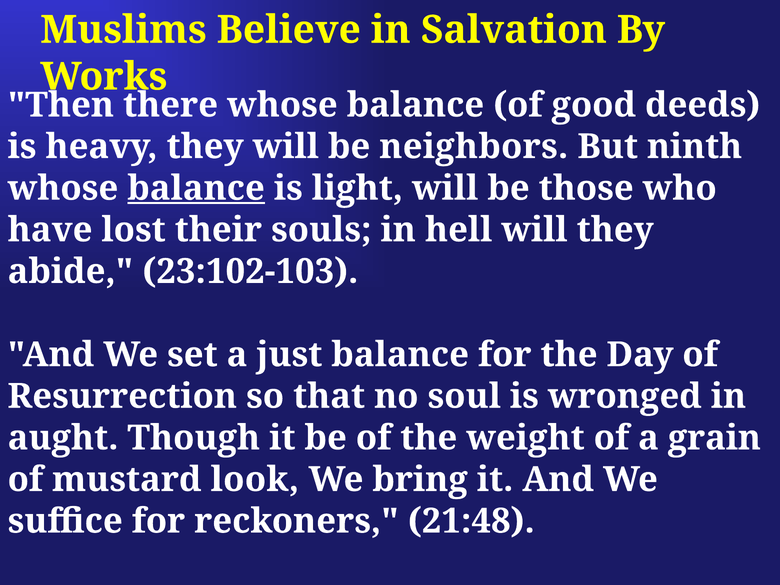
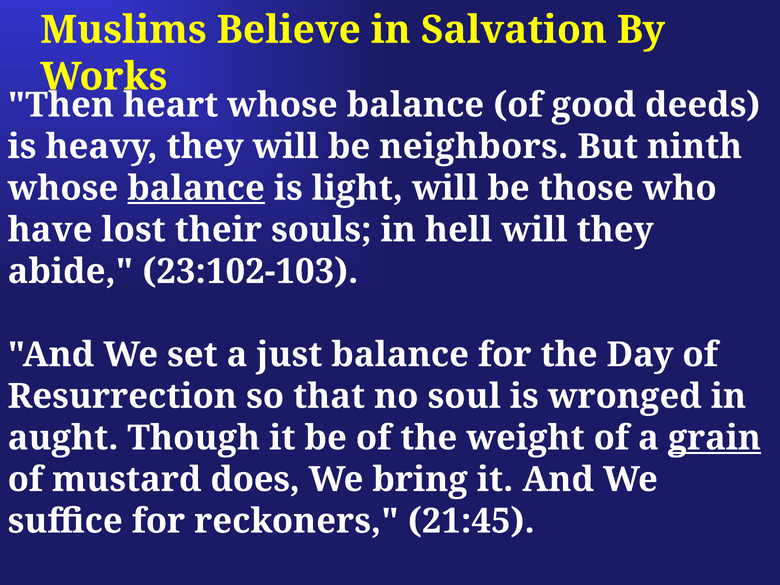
there: there -> heart
grain underline: none -> present
look: look -> does
21:48: 21:48 -> 21:45
